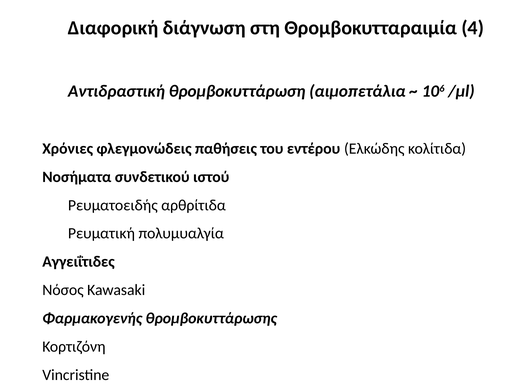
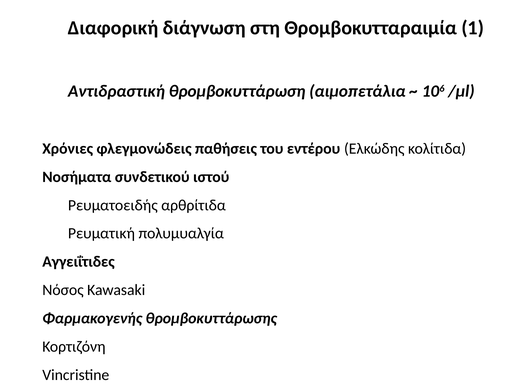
4: 4 -> 1
